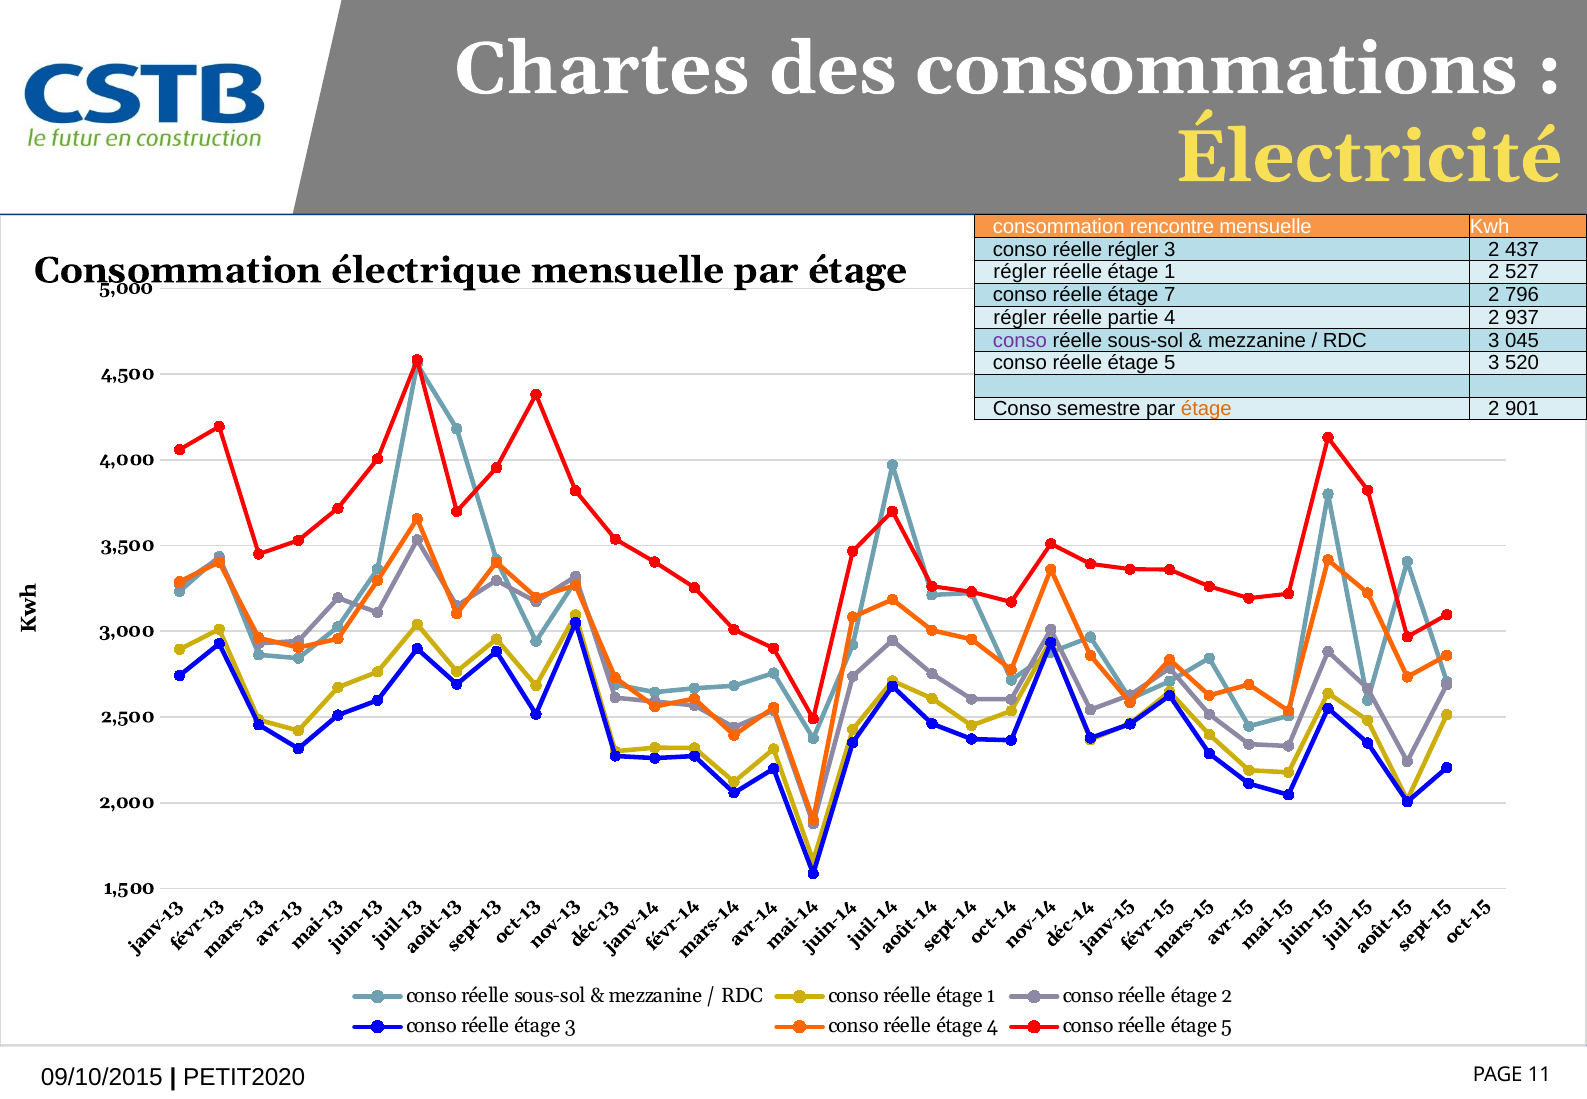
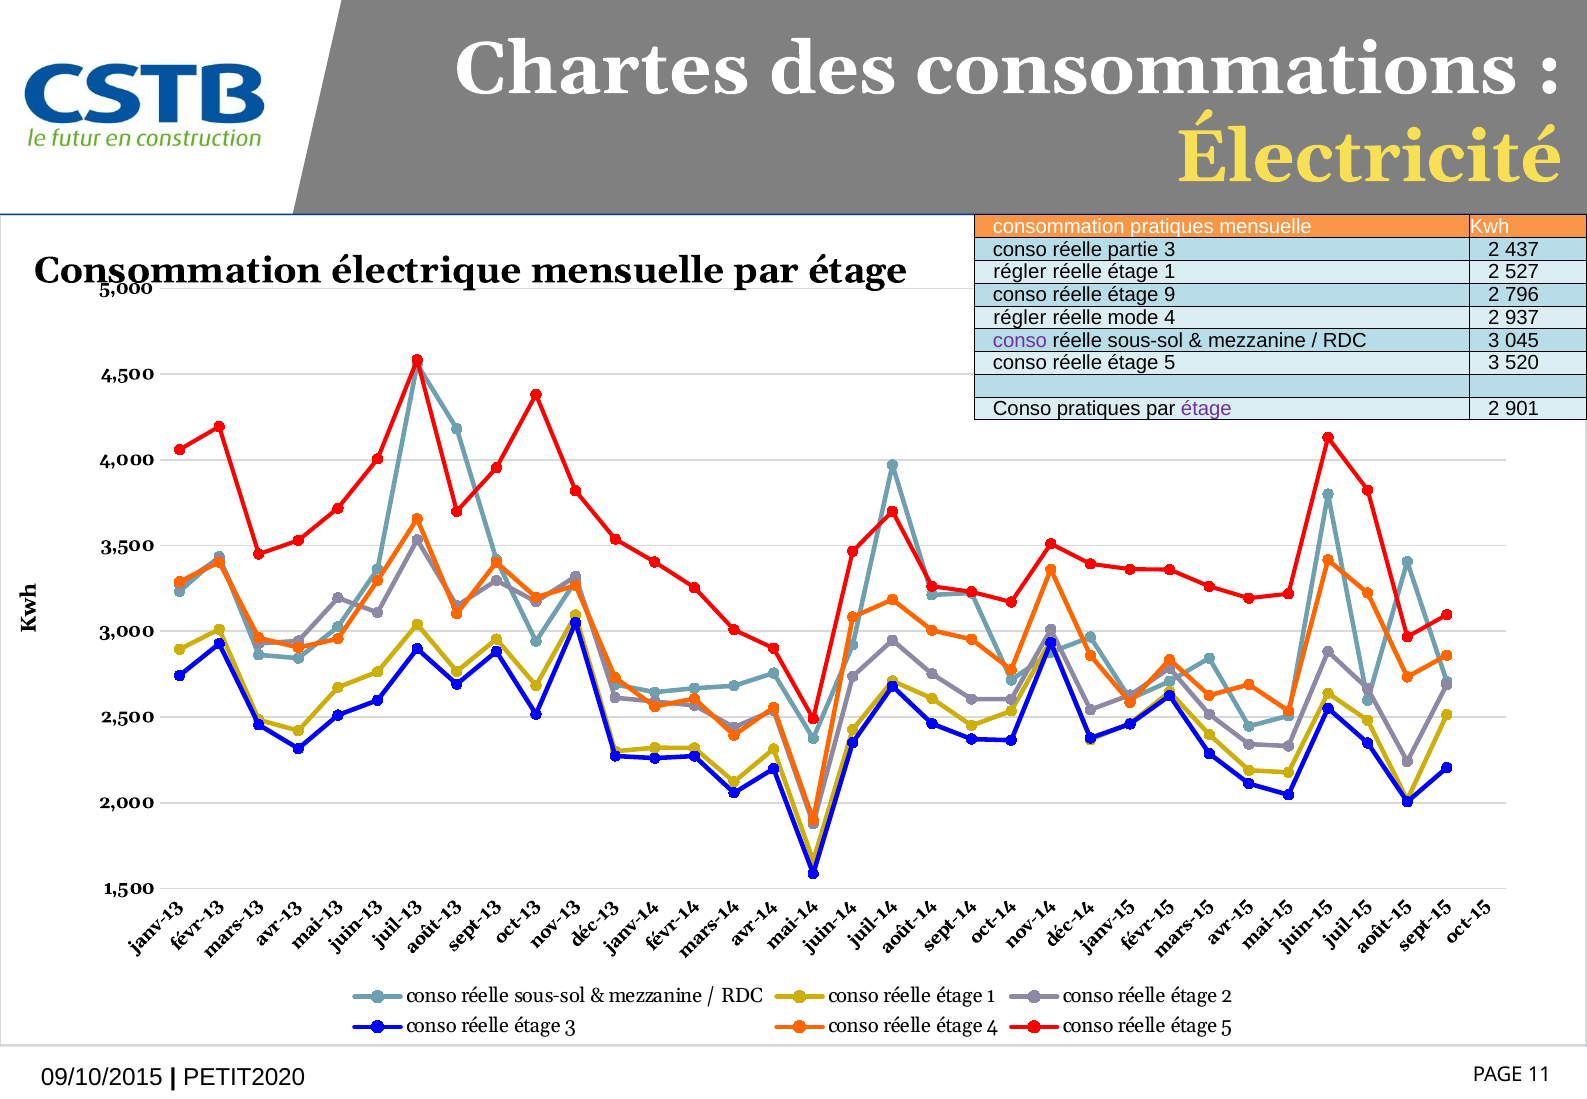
consommation rencontre: rencontre -> pratiques
réelle régler: régler -> partie
7: 7 -> 9
partie: partie -> mode
Conso semestre: semestre -> pratiques
étage at (1206, 409) colour: orange -> purple
